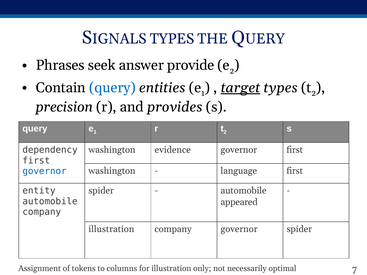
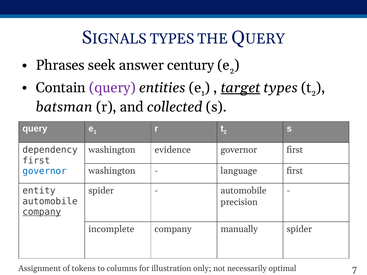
provide: provide -> century
query at (112, 88) colour: blue -> purple
precision: precision -> batsman
provides: provides -> collected
appeared: appeared -> precision
company at (42, 212) underline: none -> present
illustration at (111, 229): illustration -> incomplete
company governor: governor -> manually
